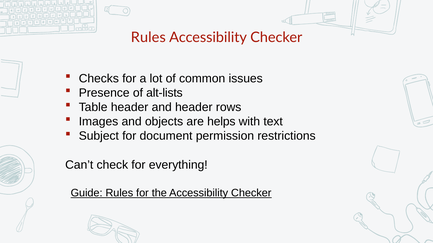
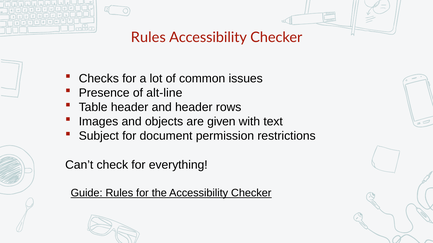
alt-lists: alt-lists -> alt-line
helps: helps -> given
